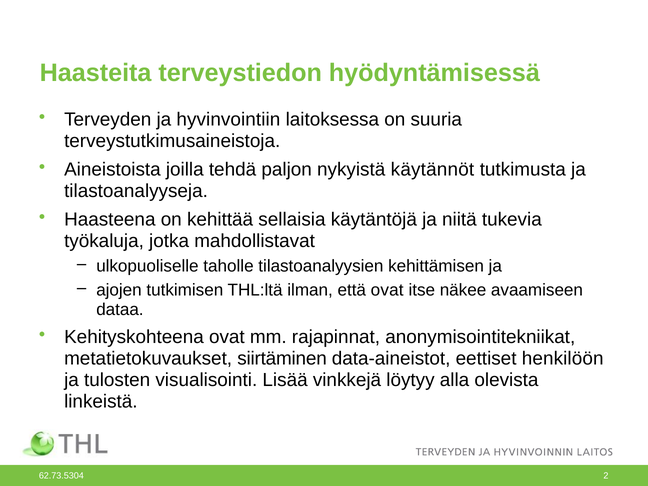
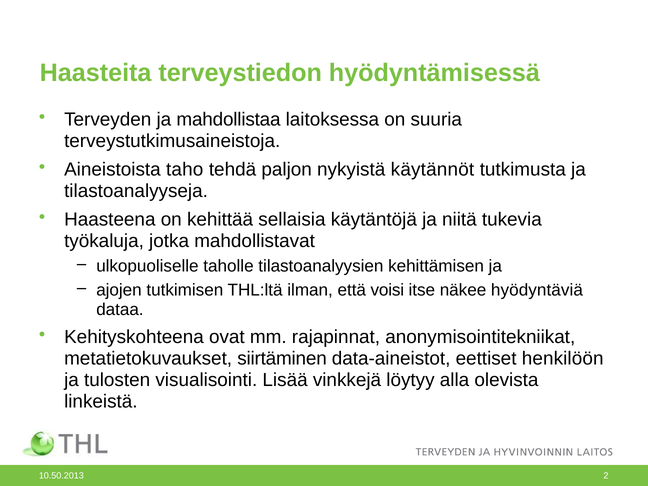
hyvinvointiin: hyvinvointiin -> mahdollistaa
joilla: joilla -> taho
että ovat: ovat -> voisi
avaamiseen: avaamiseen -> hyödyntäviä
62.73.5304: 62.73.5304 -> 10.50.2013
